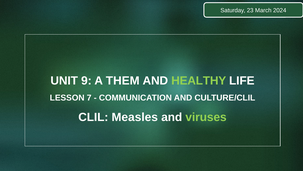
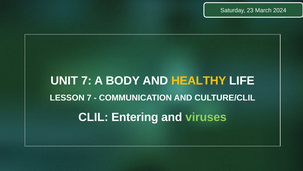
UNIT 9: 9 -> 7
THEM: THEM -> BODY
HEALTHY colour: light green -> yellow
Measles: Measles -> Entering
